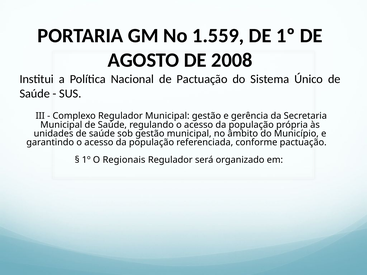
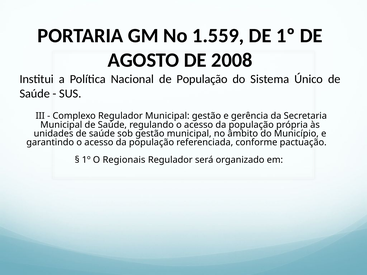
de Pactuação: Pactuação -> População
